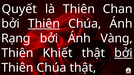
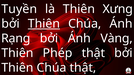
Quyết: Quyết -> Tuyền
Chan: Chan -> Xưng
Khiết: Khiết -> Phép
bởi at (123, 53) underline: present -> none
